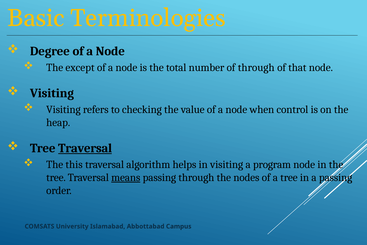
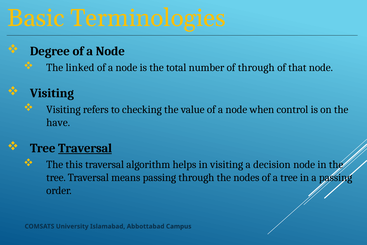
except: except -> linked
heap: heap -> have
program: program -> decision
means underline: present -> none
